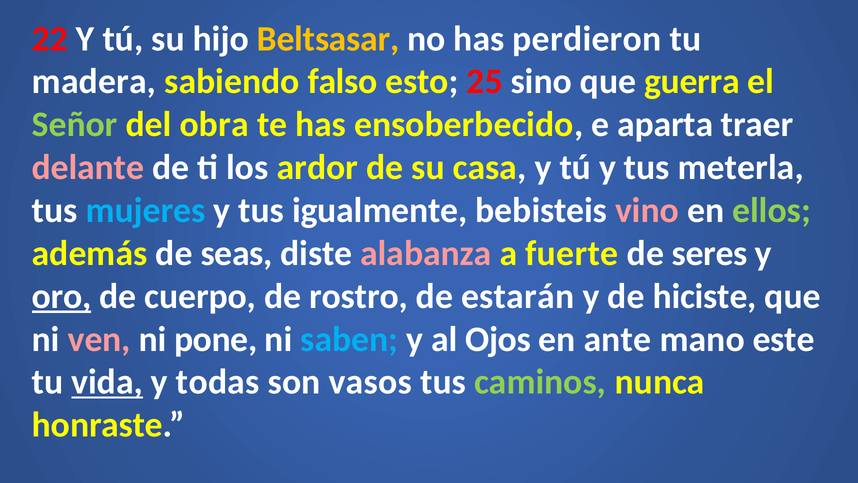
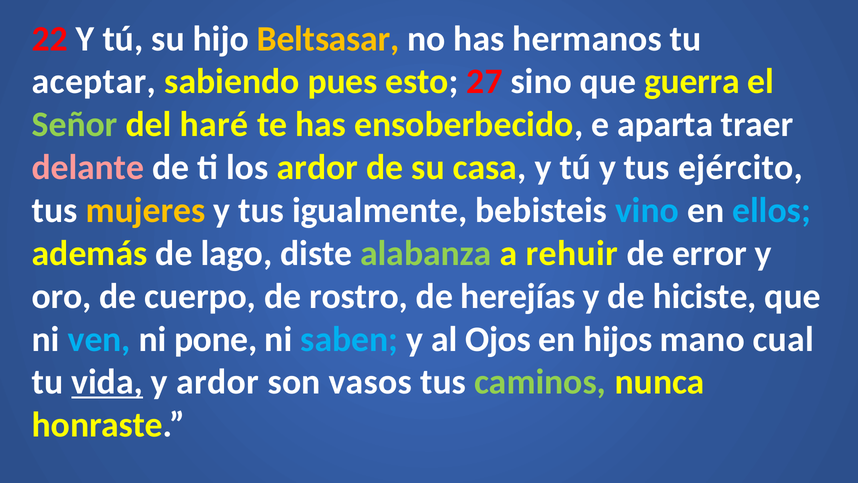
perdieron: perdieron -> hermanos
madera: madera -> aceptar
falso: falso -> pues
25: 25 -> 27
obra: obra -> haré
meterla: meterla -> ejército
mujeres colour: light blue -> yellow
vino colour: pink -> light blue
ellos colour: light green -> light blue
seas: seas -> lago
alabanza colour: pink -> light green
fuerte: fuerte -> rehuir
seres: seres -> error
oro underline: present -> none
estarán: estarán -> herejías
ven colour: pink -> light blue
ante: ante -> hijos
este: este -> cual
y todas: todas -> ardor
